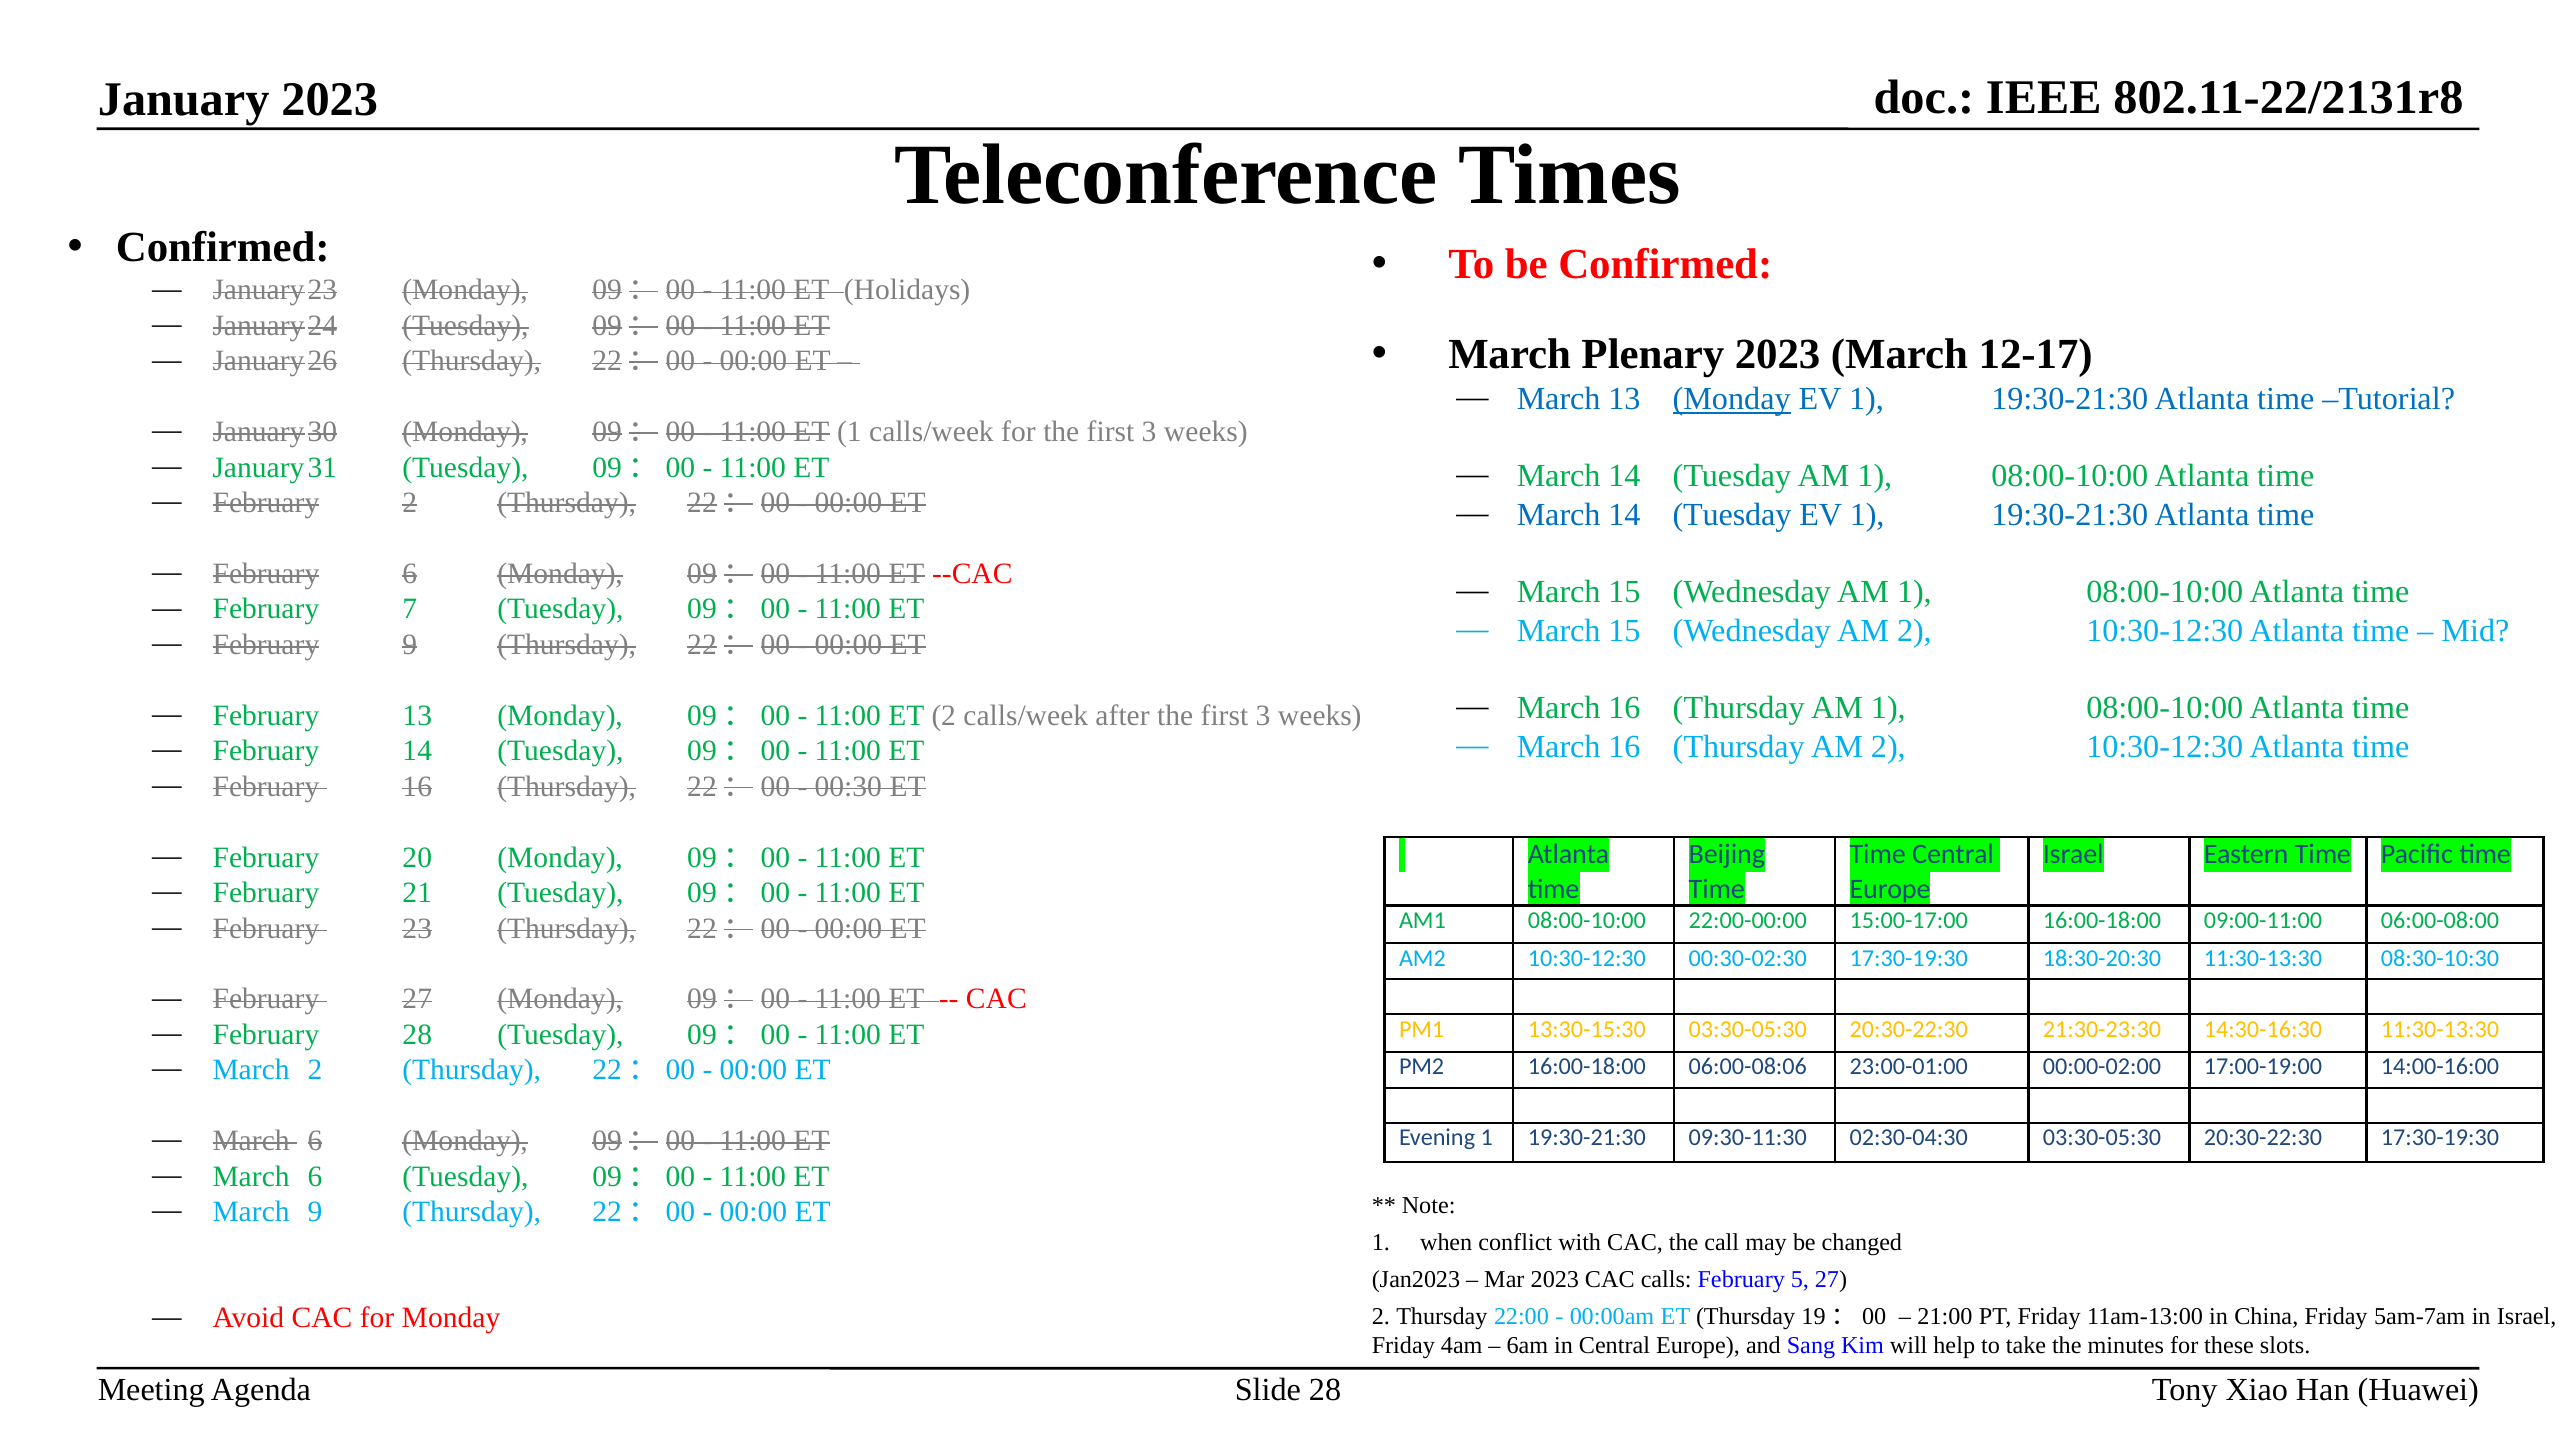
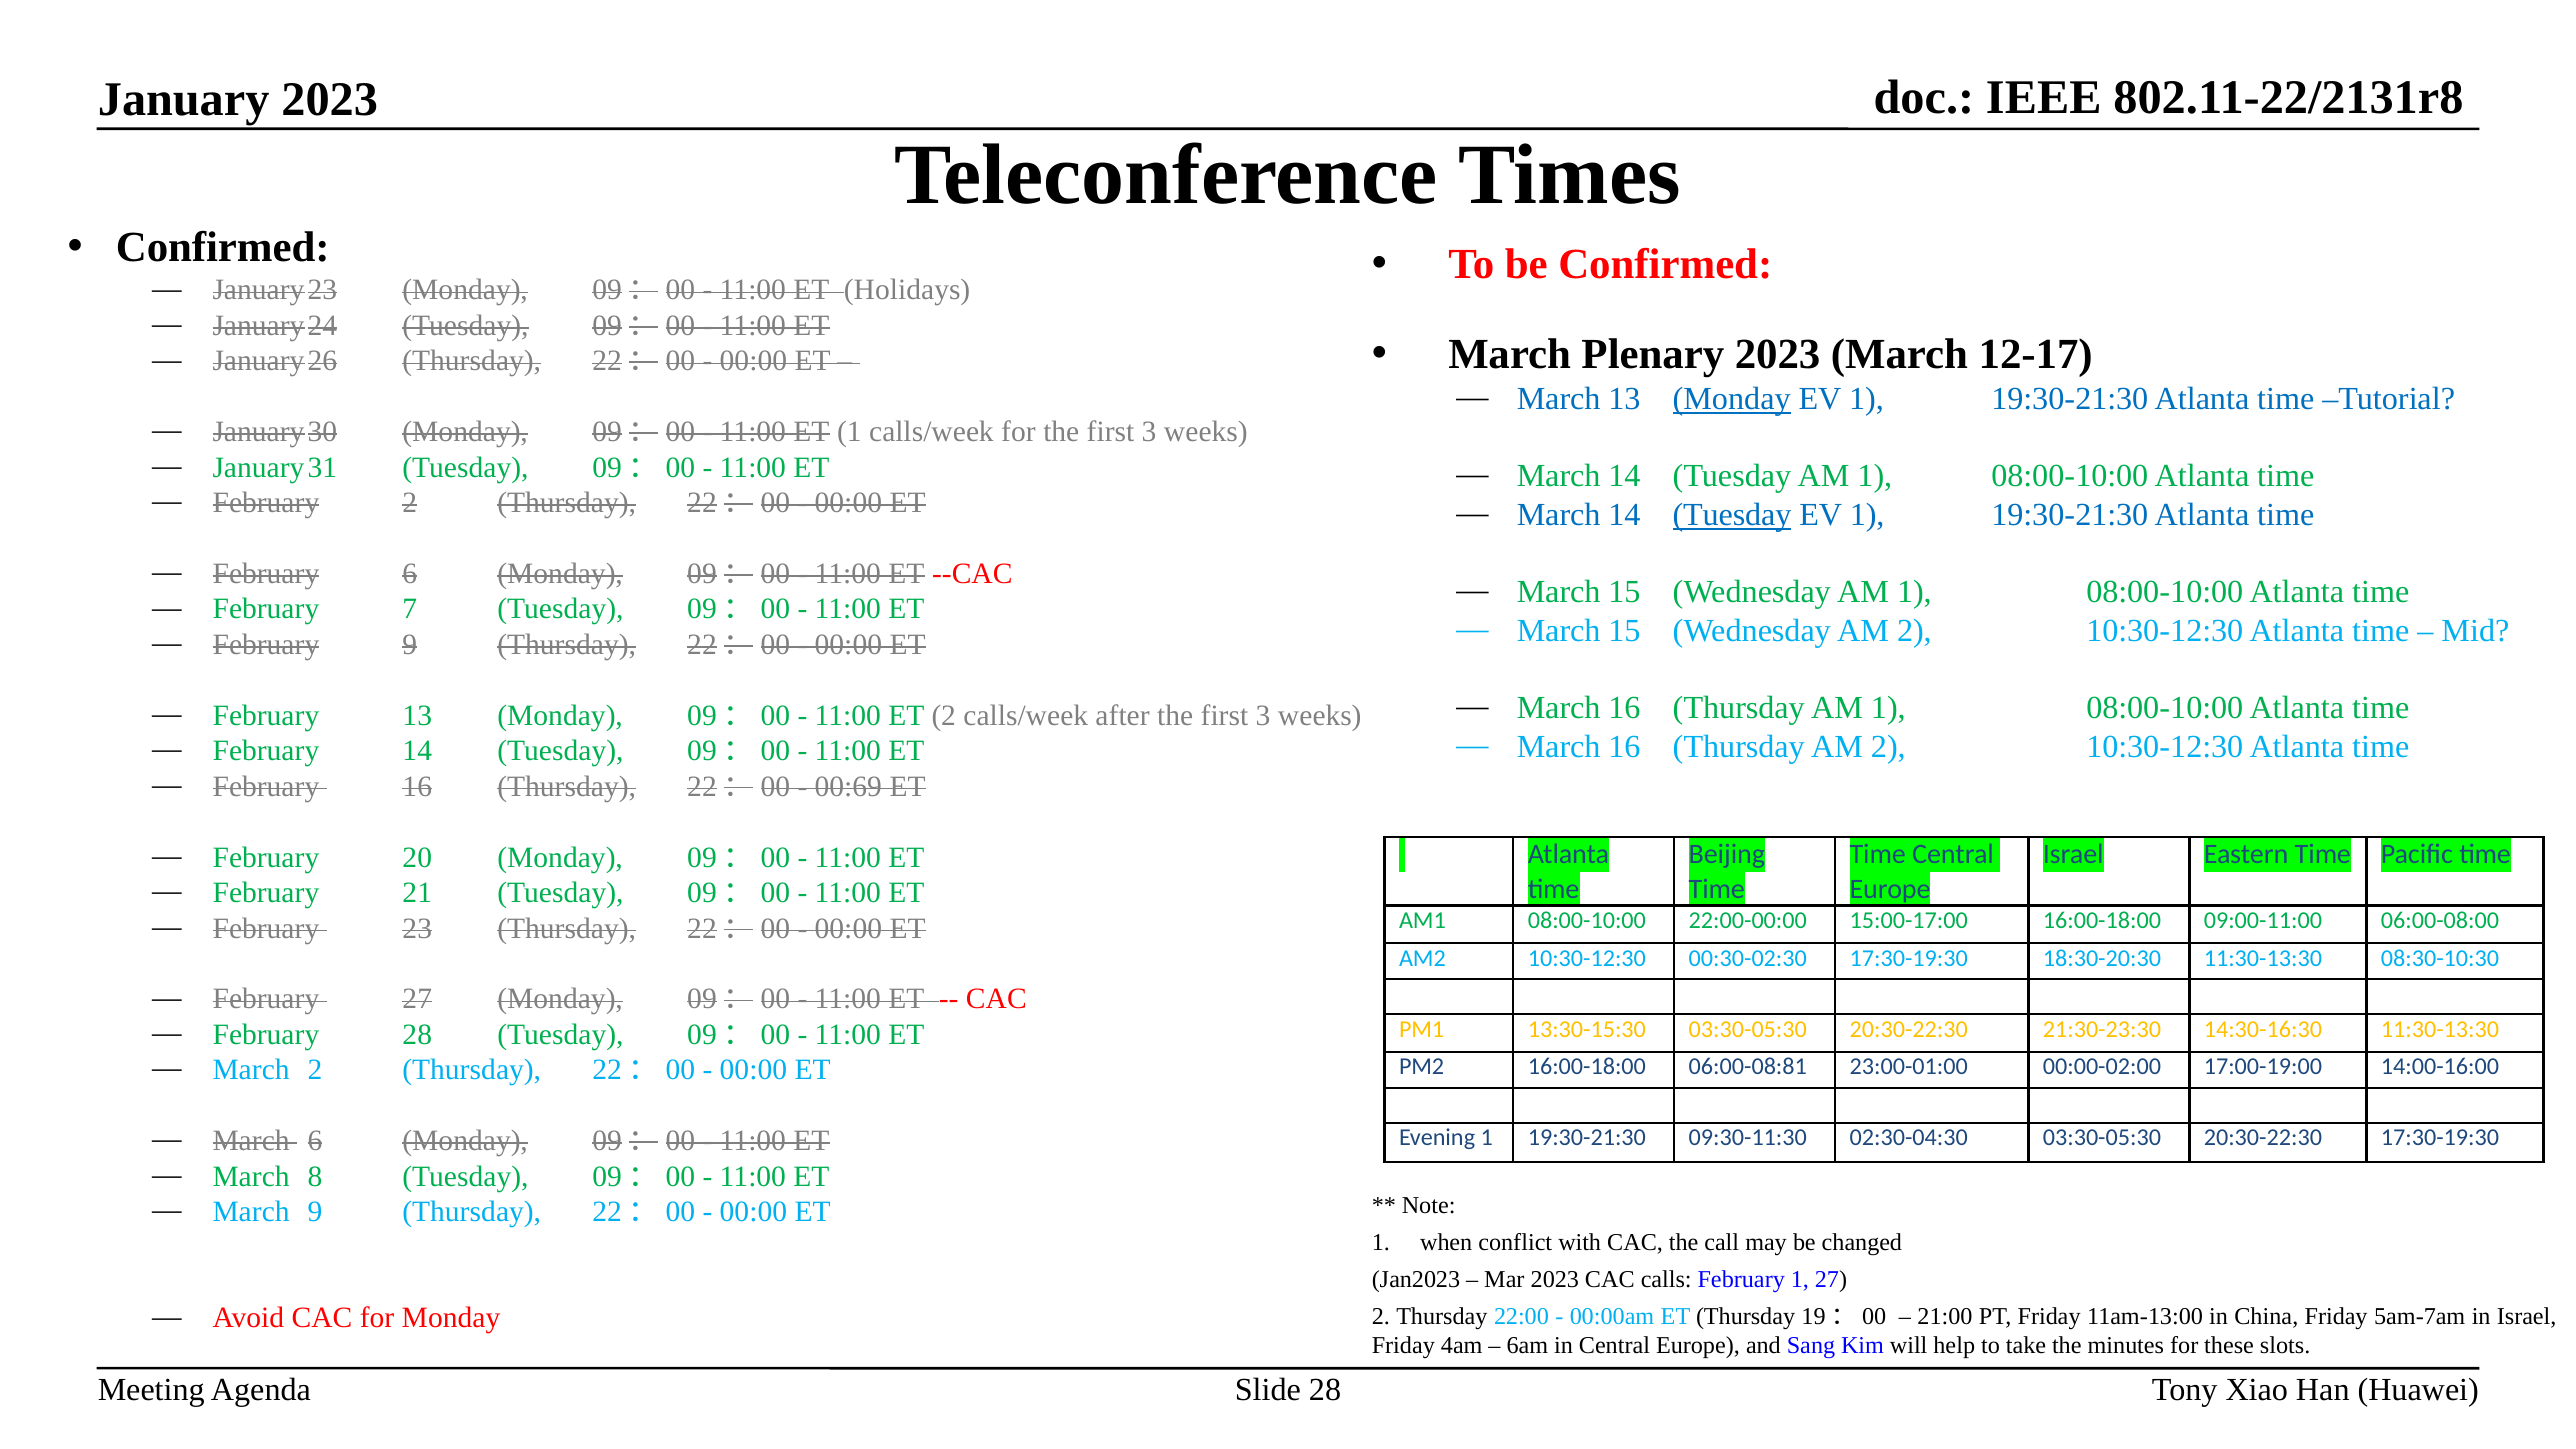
Tuesday at (1732, 515) underline: none -> present
00:30: 00:30 -> 00:69
06:00-08:06: 06:00-08:06 -> 06:00-08:81
6 at (315, 1176): 6 -> 8
February 5: 5 -> 1
